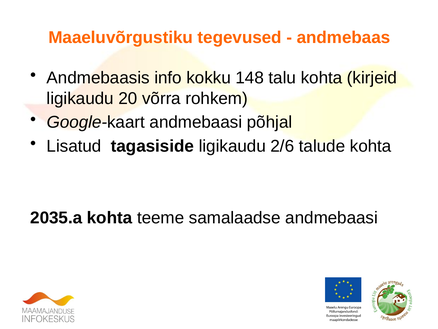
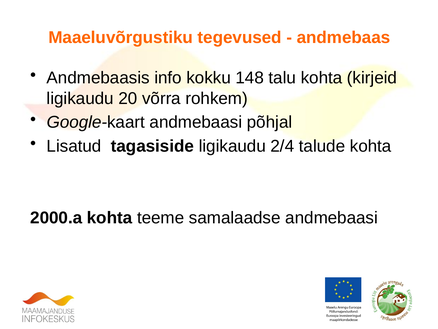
2/6: 2/6 -> 2/4
2035.a: 2035.a -> 2000.a
